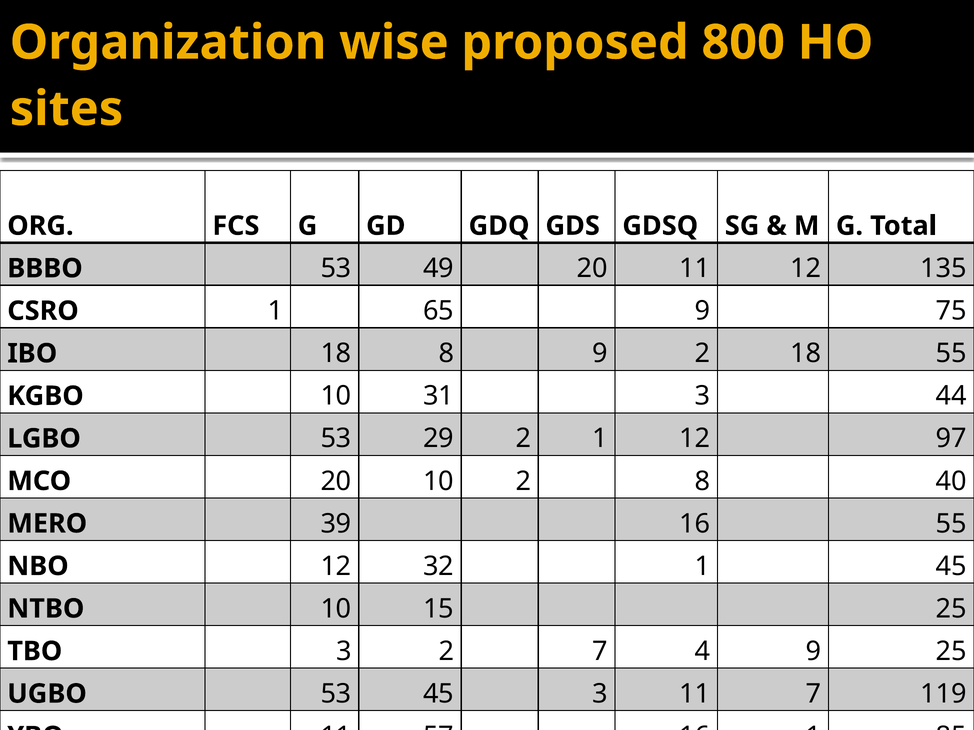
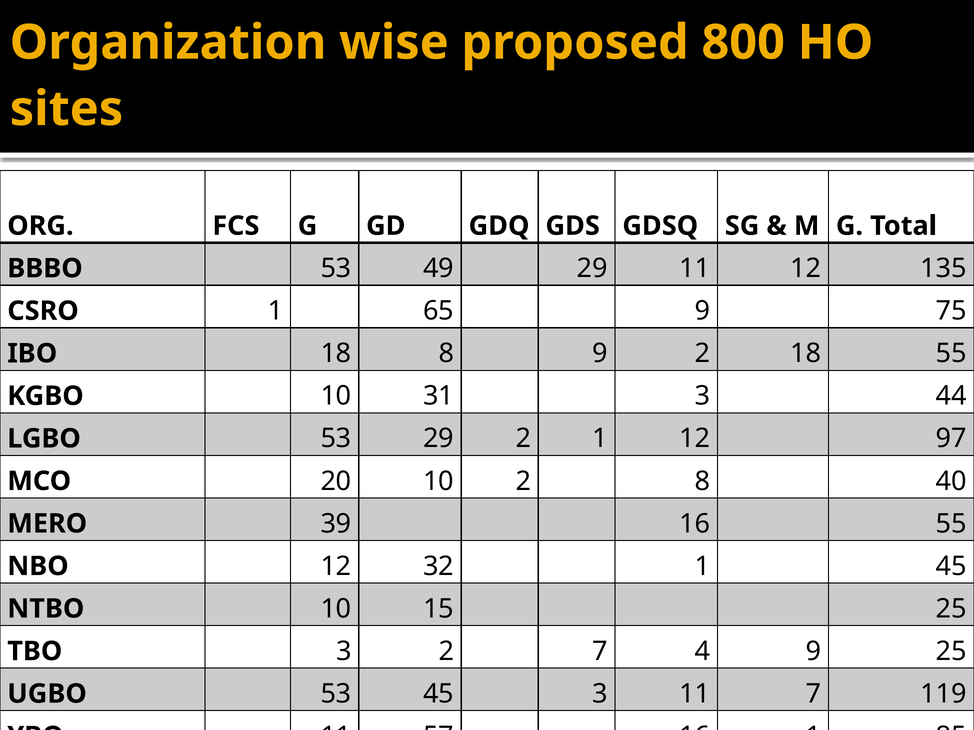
49 20: 20 -> 29
